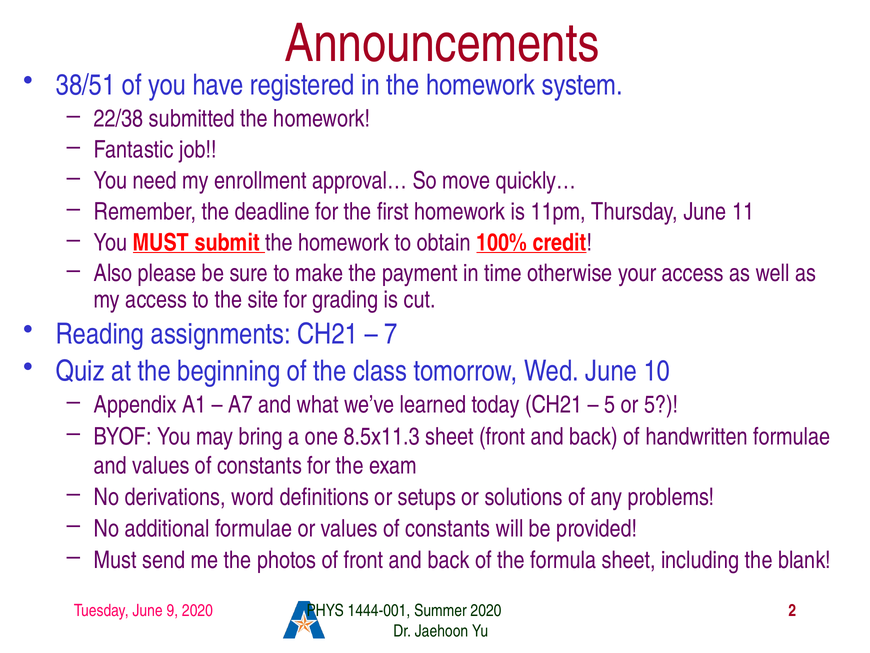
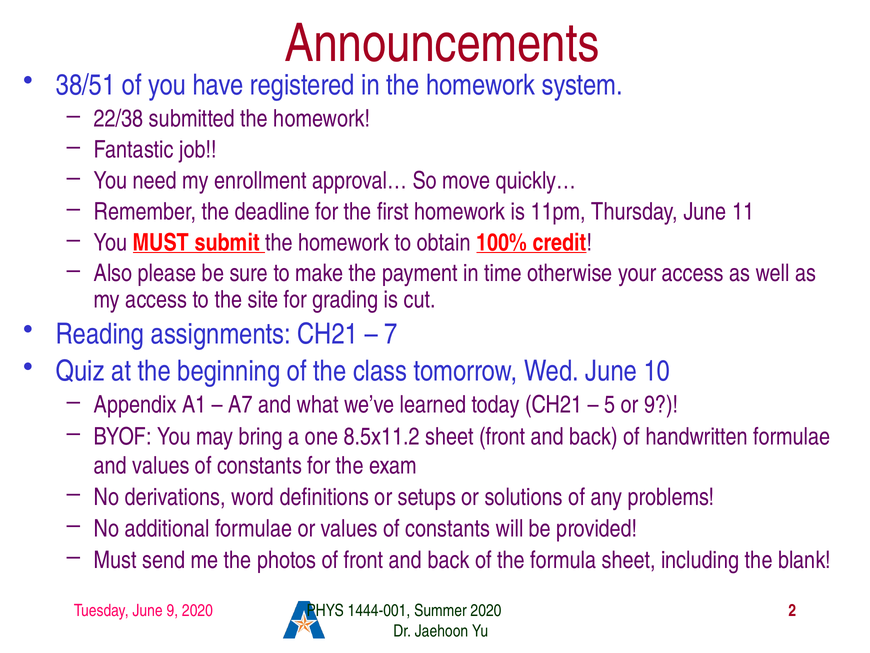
or 5: 5 -> 9
8.5x11.3: 8.5x11.3 -> 8.5x11.2
